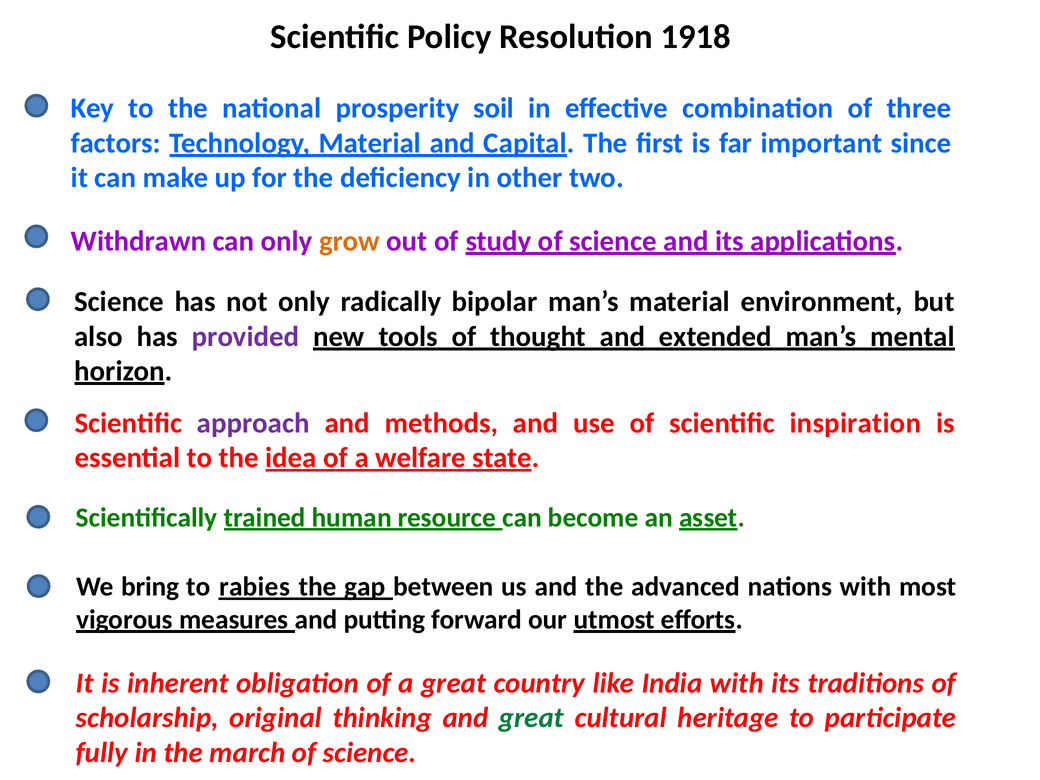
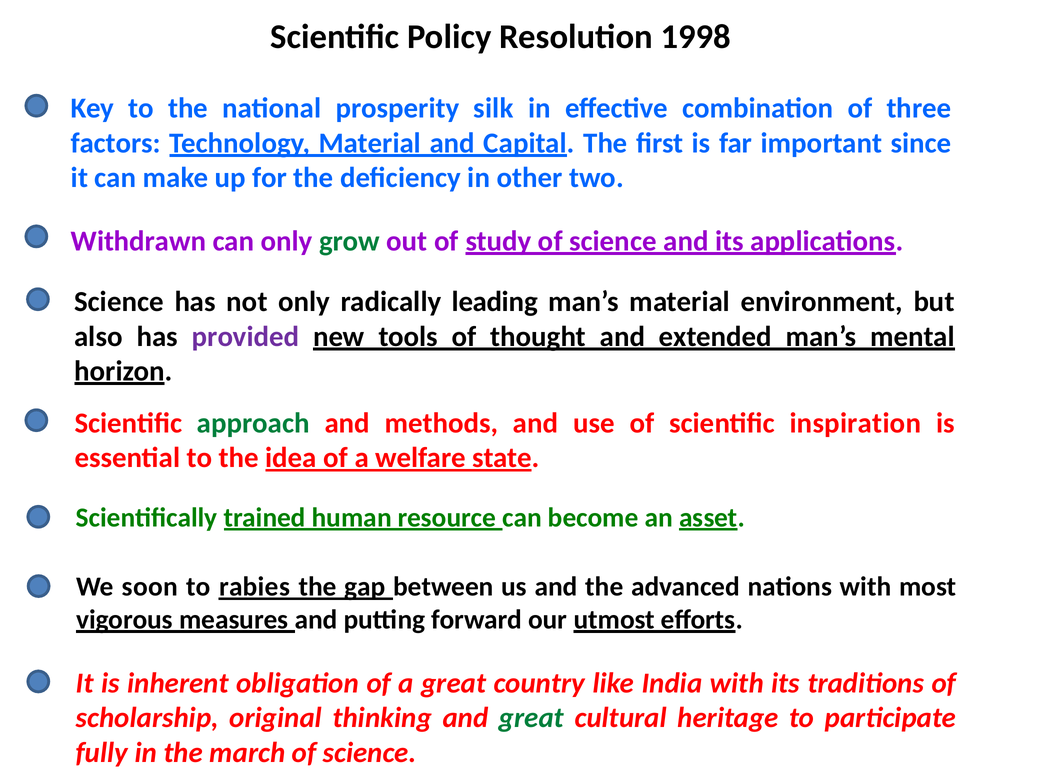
1918: 1918 -> 1998
soil: soil -> silk
grow colour: orange -> green
bipolar: bipolar -> leading
approach colour: purple -> green
bring: bring -> soon
